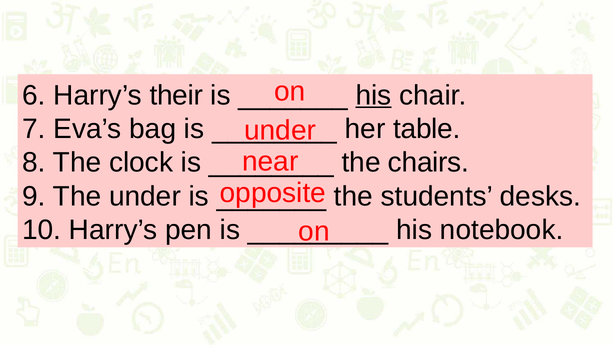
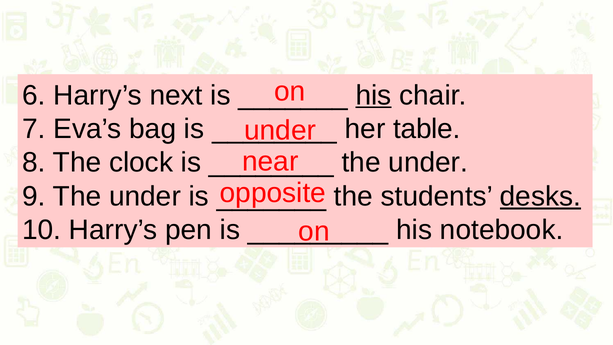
their: their -> next
chairs at (428, 163): chairs -> under
desks underline: none -> present
